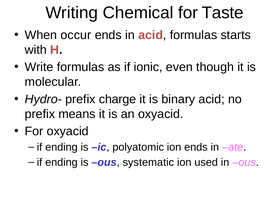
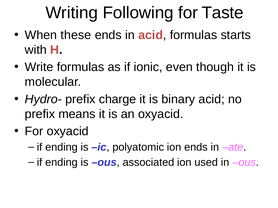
Chemical: Chemical -> Following
occur: occur -> these
systematic: systematic -> associated
